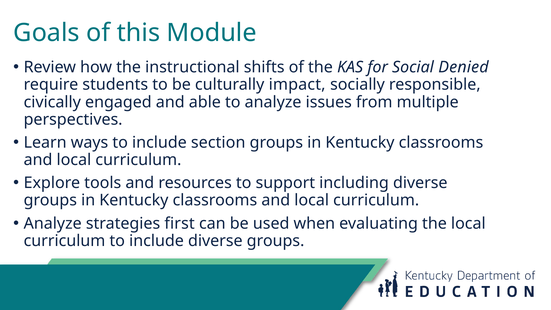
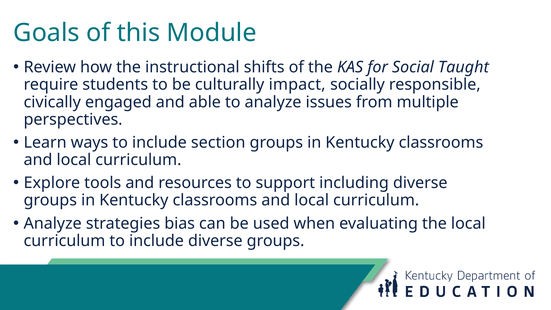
Denied: Denied -> Taught
first: first -> bias
